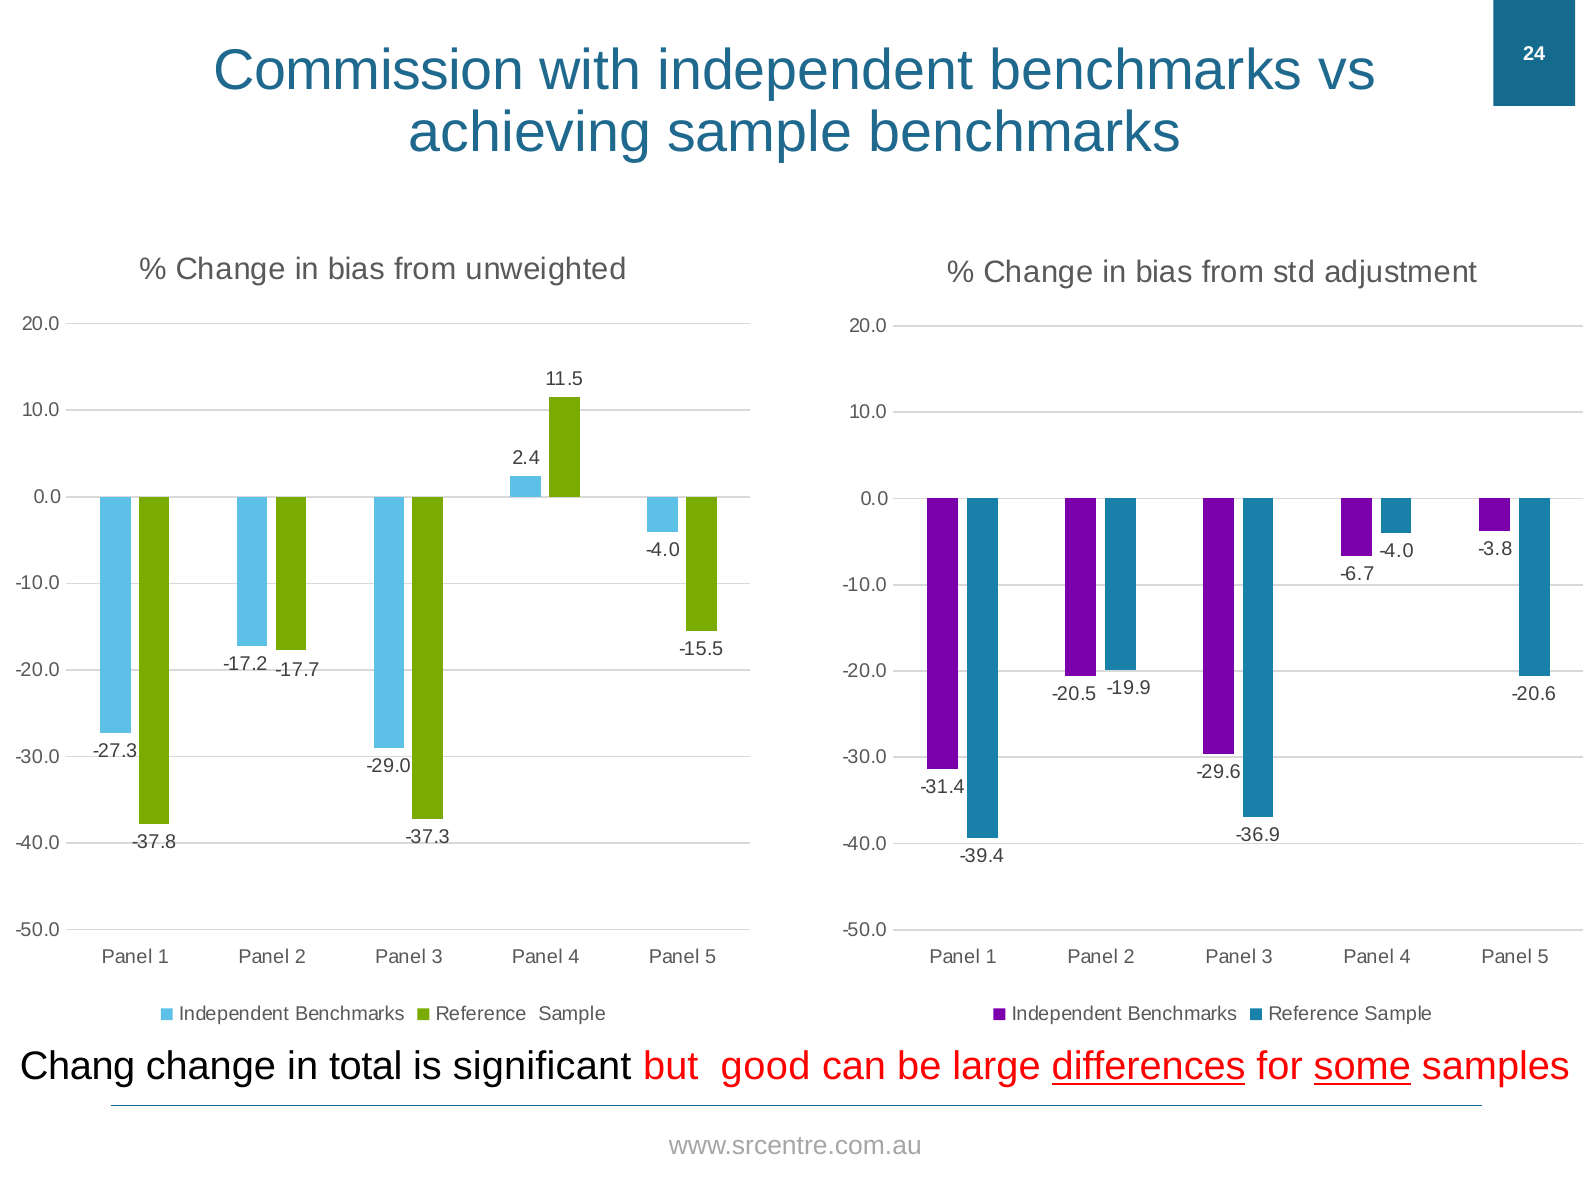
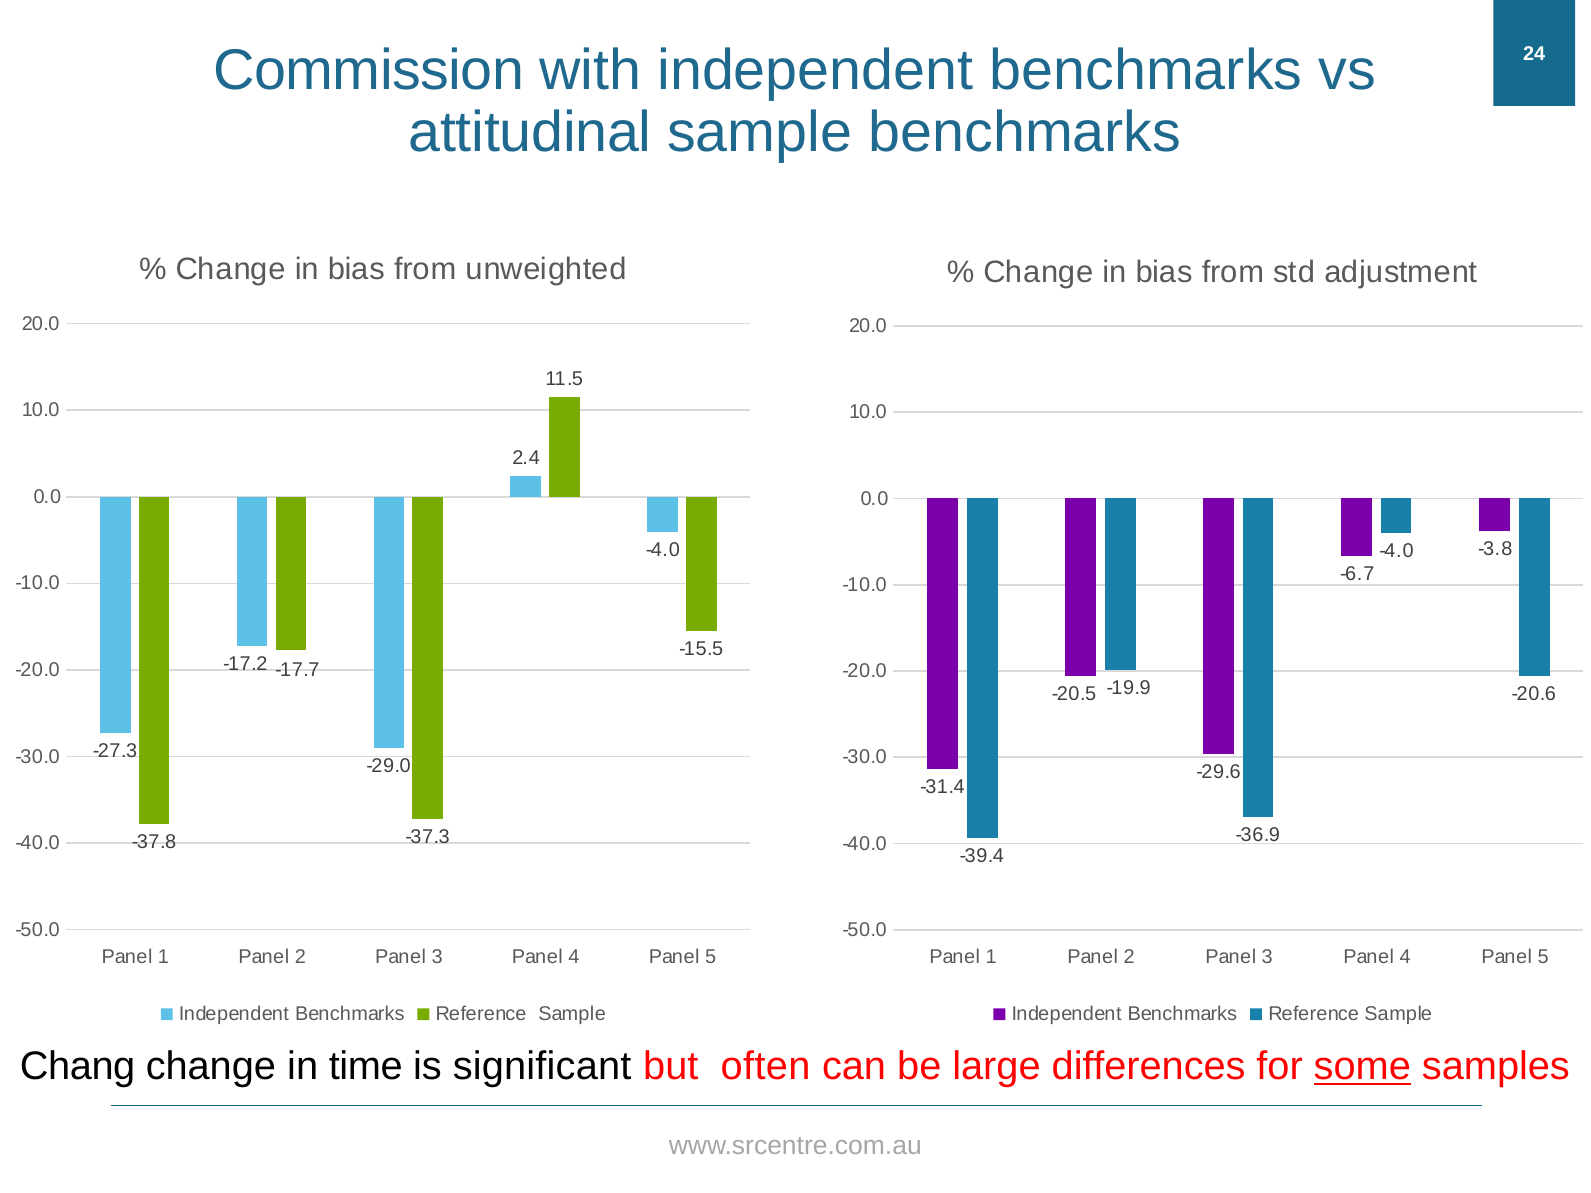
achieving: achieving -> attitudinal
total: total -> time
good: good -> often
differences underline: present -> none
